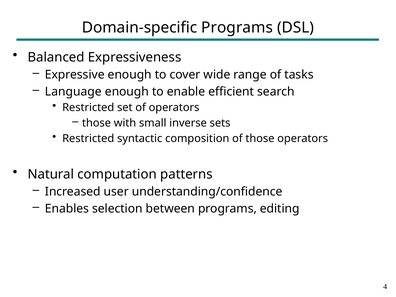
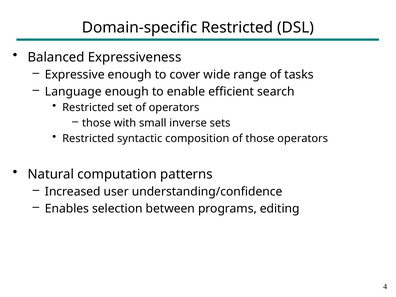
Domain-specific Programs: Programs -> Restricted
